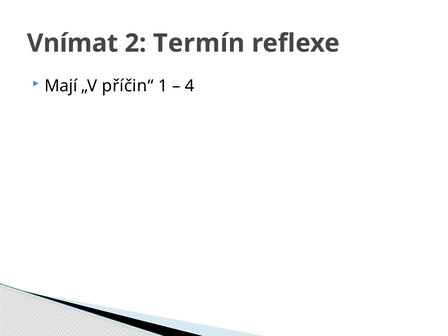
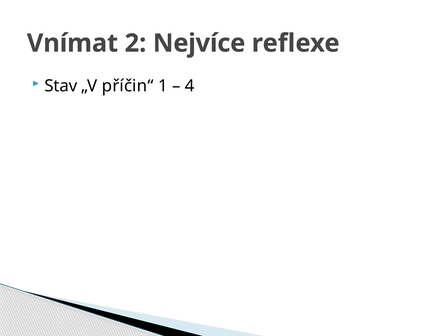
Termín: Termín -> Nejvíce
Mají: Mají -> Stav
